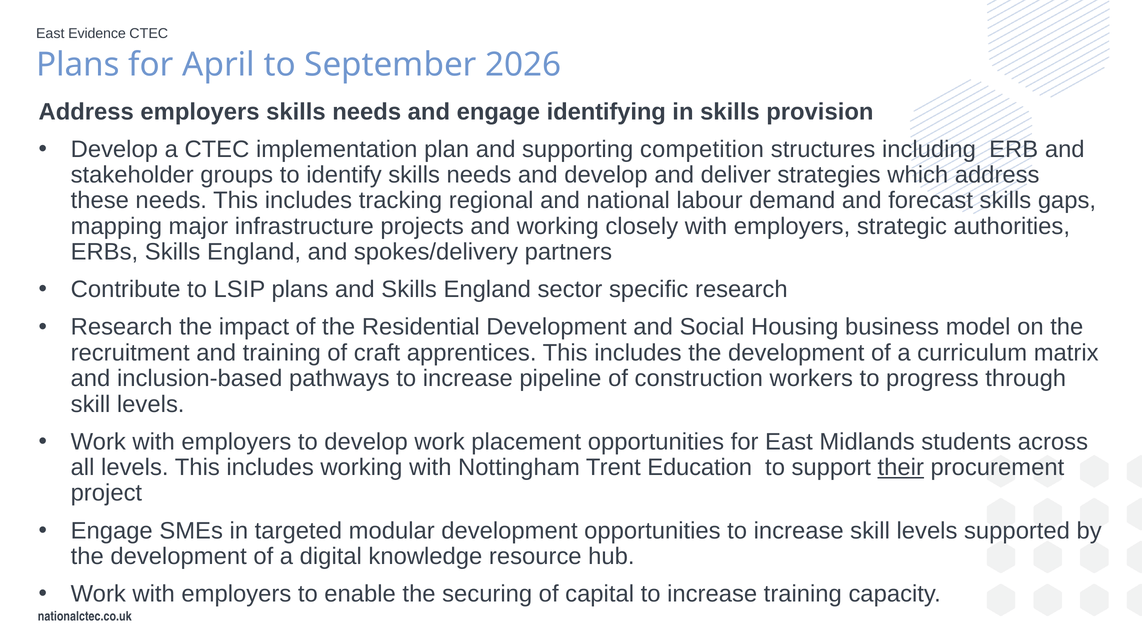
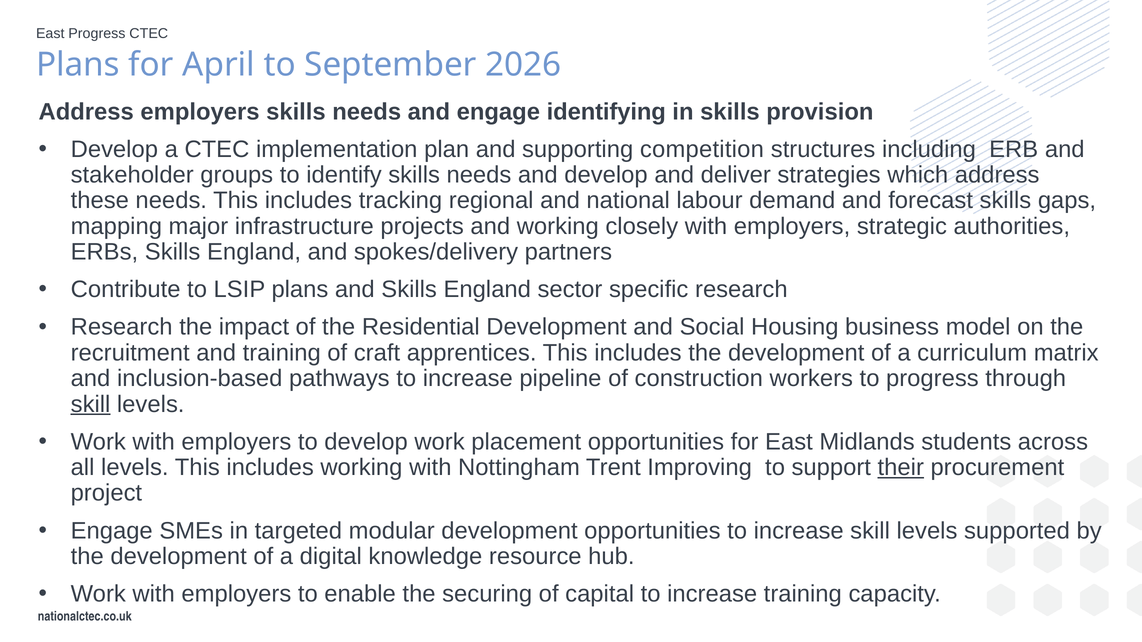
East Evidence: Evidence -> Progress
skill at (91, 404) underline: none -> present
Education: Education -> Improving
